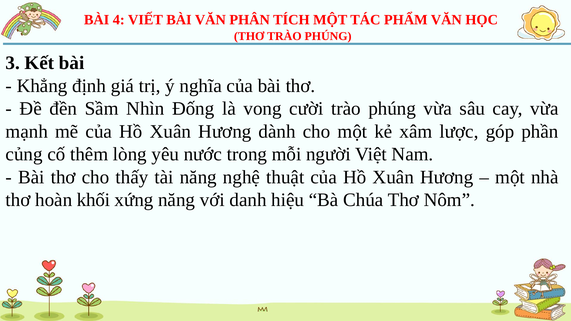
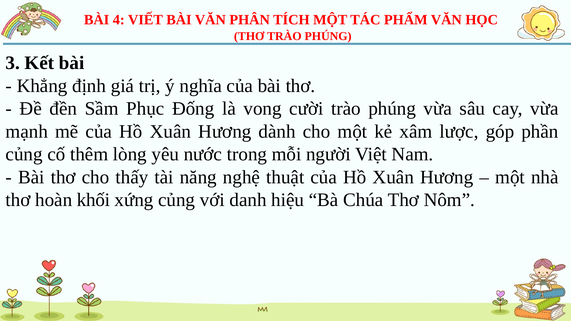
Nhìn: Nhìn -> Phục
xứng năng: năng -> củng
